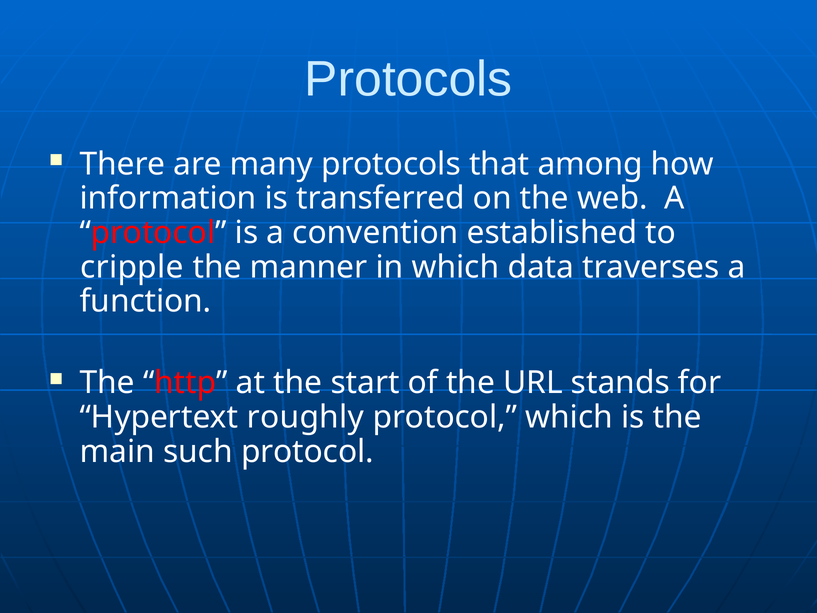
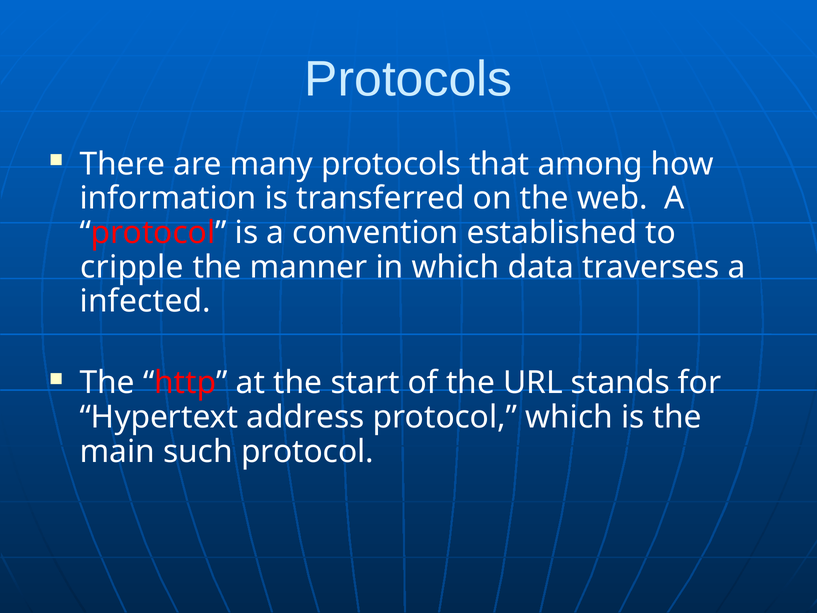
function: function -> infected
roughly: roughly -> address
